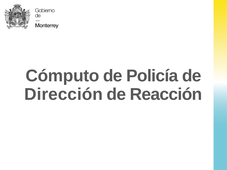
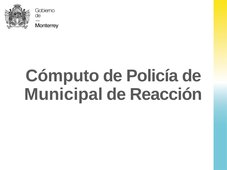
Dirección: Dirección -> Municipal
